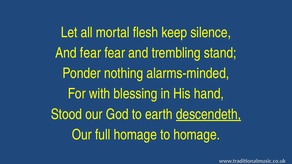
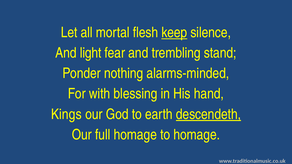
keep underline: none -> present
And fear: fear -> light
Stood: Stood -> Kings
